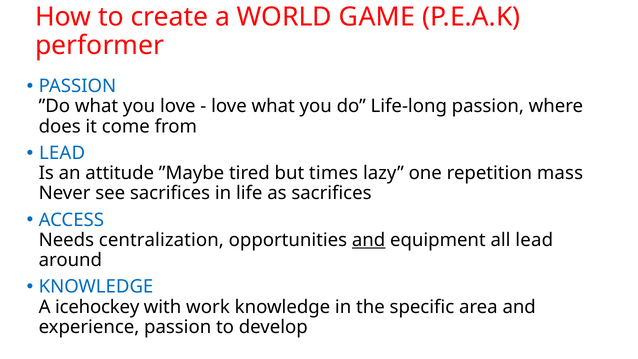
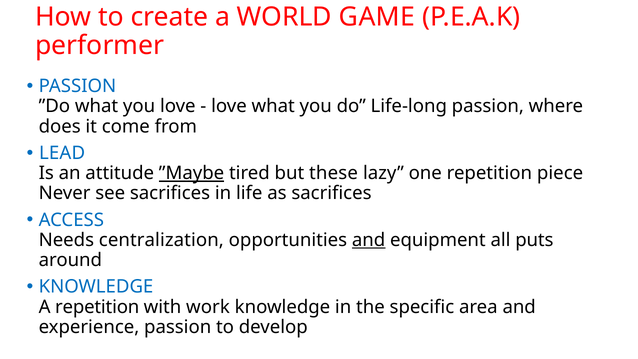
”Maybe underline: none -> present
times: times -> these
mass: mass -> piece
all lead: lead -> puts
A icehockey: icehockey -> repetition
